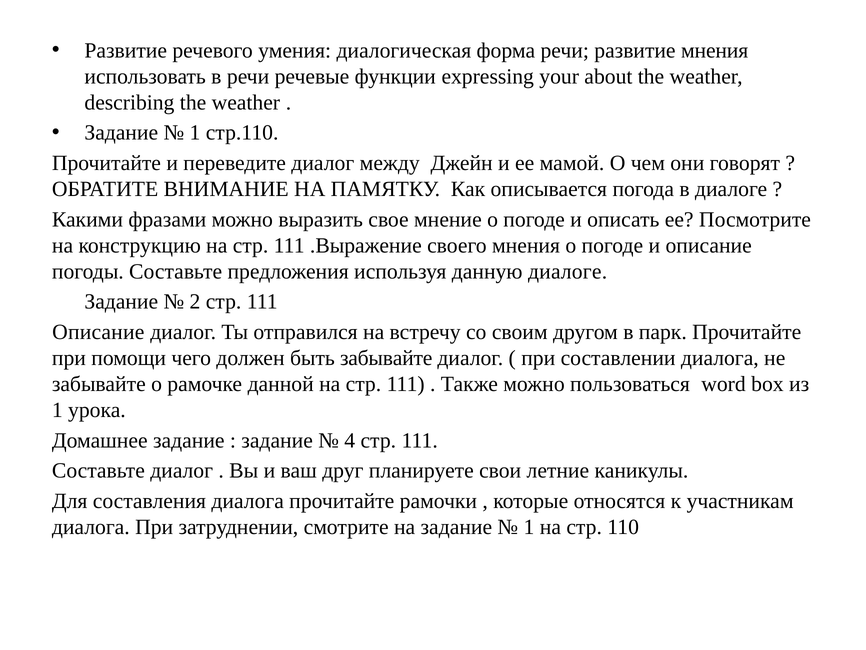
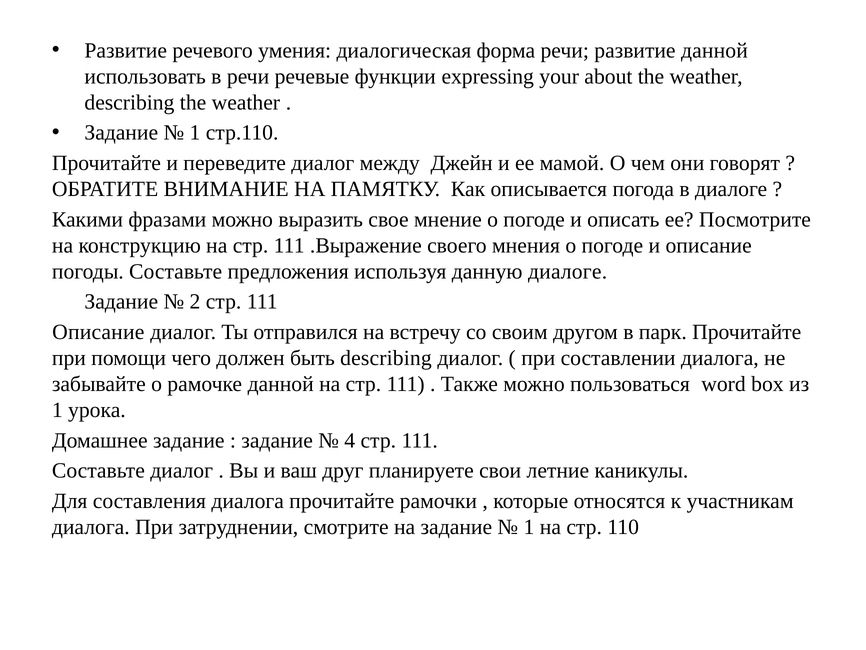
развитие мнения: мнения -> данной
быть забывайте: забывайте -> describing
